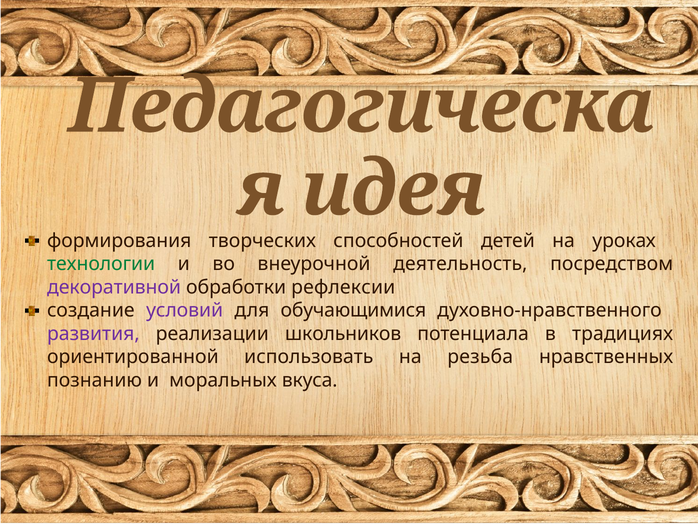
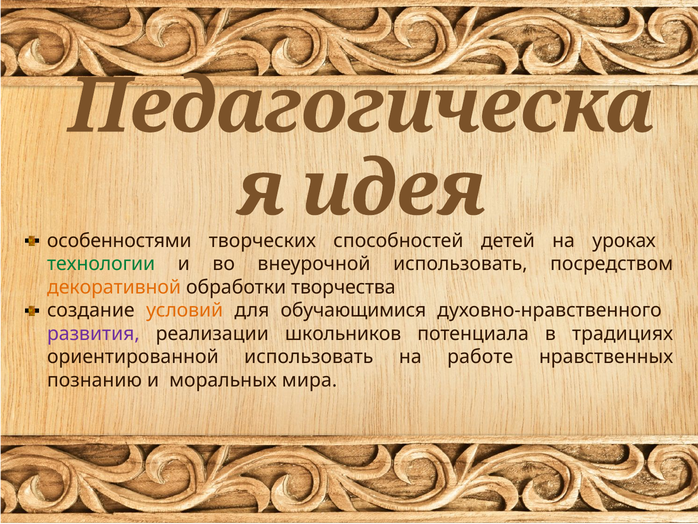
формирования: формирования -> особенностями
внеурочной деятельность: деятельность -> использовать
декоративной colour: purple -> orange
рефлексии: рефлексии -> творчества
условий colour: purple -> orange
резьба: резьба -> работе
вкуса: вкуса -> мира
